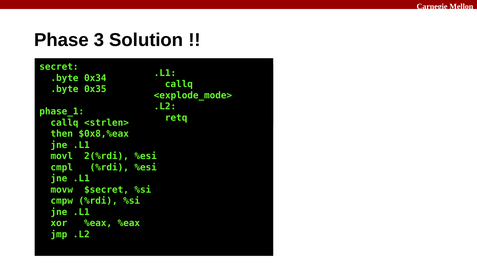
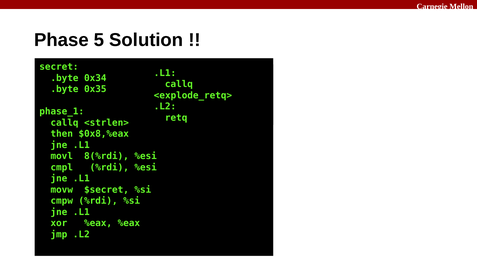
3: 3 -> 5
<explode_mode>: <explode_mode> -> <explode_retq>
2(%rdi: 2(%rdi -> 8(%rdi
